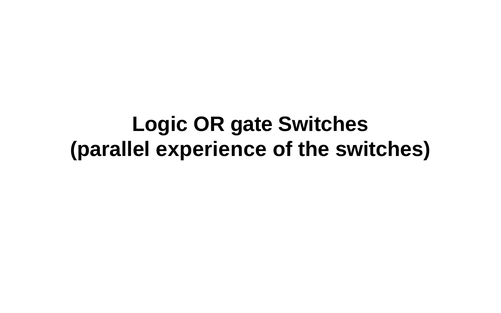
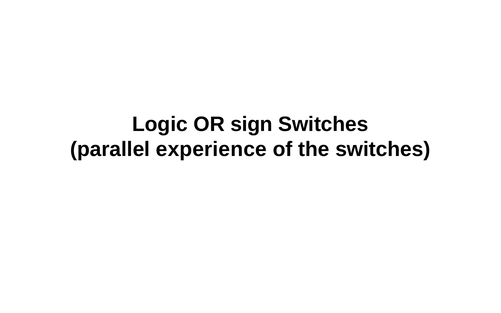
gate: gate -> sign
